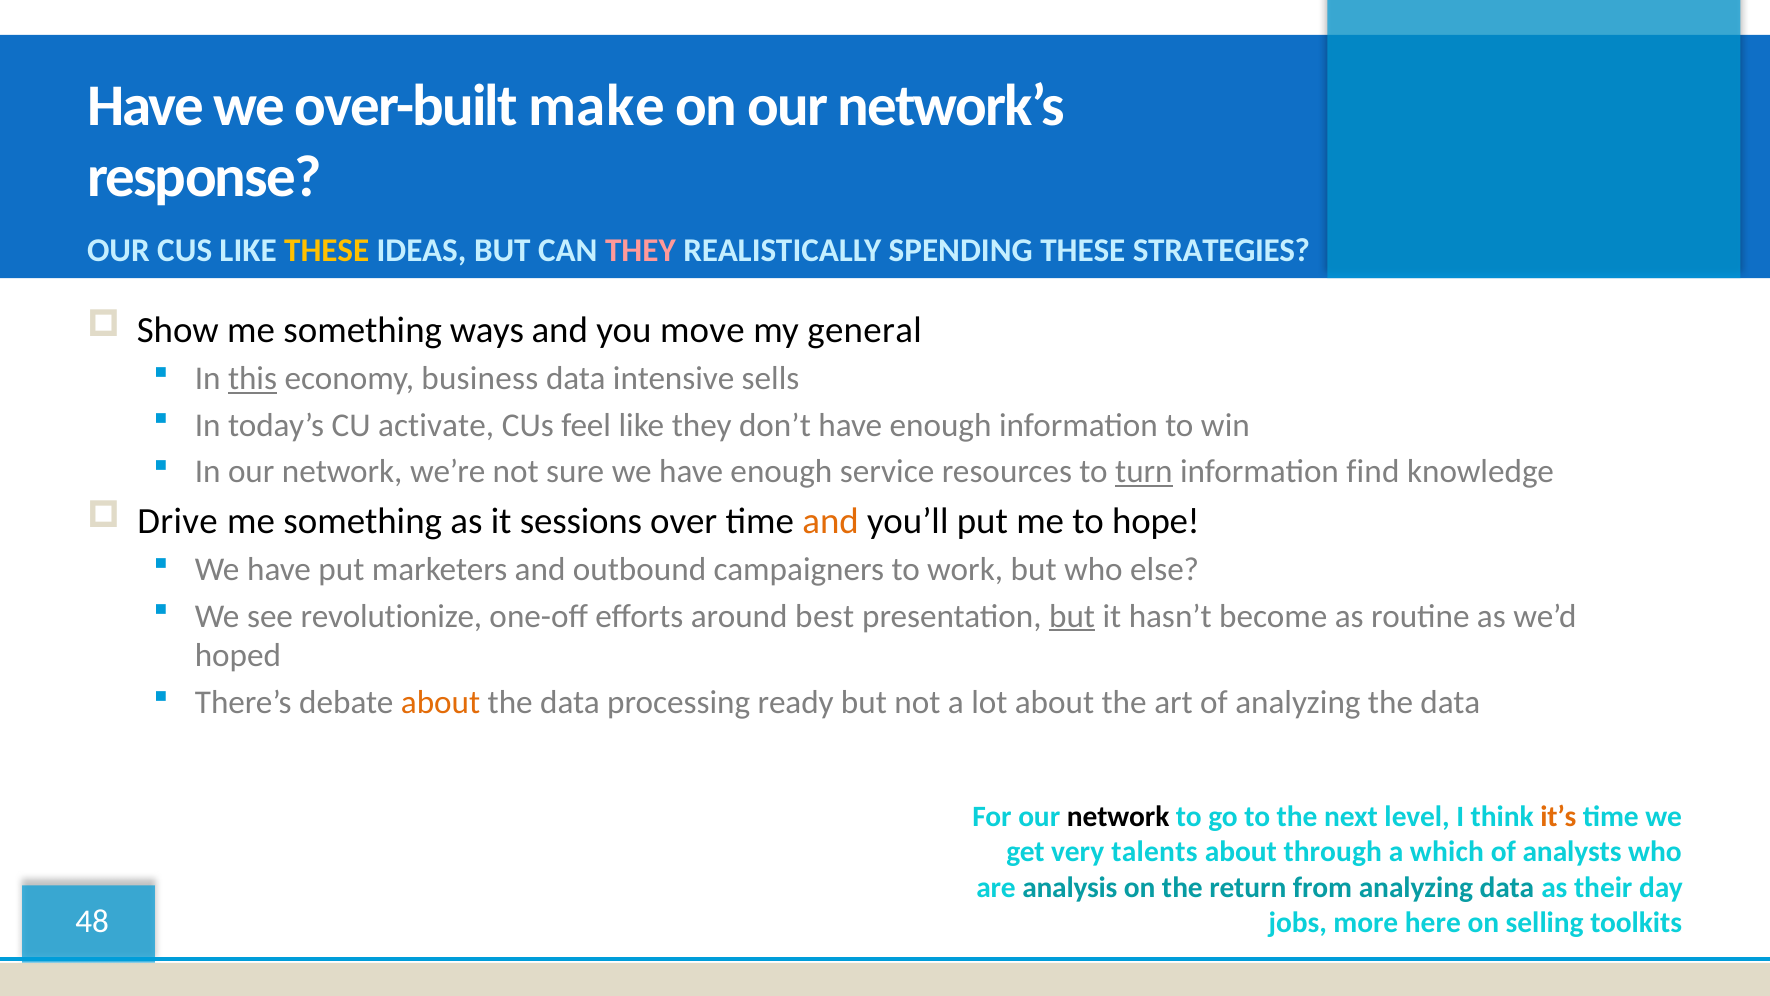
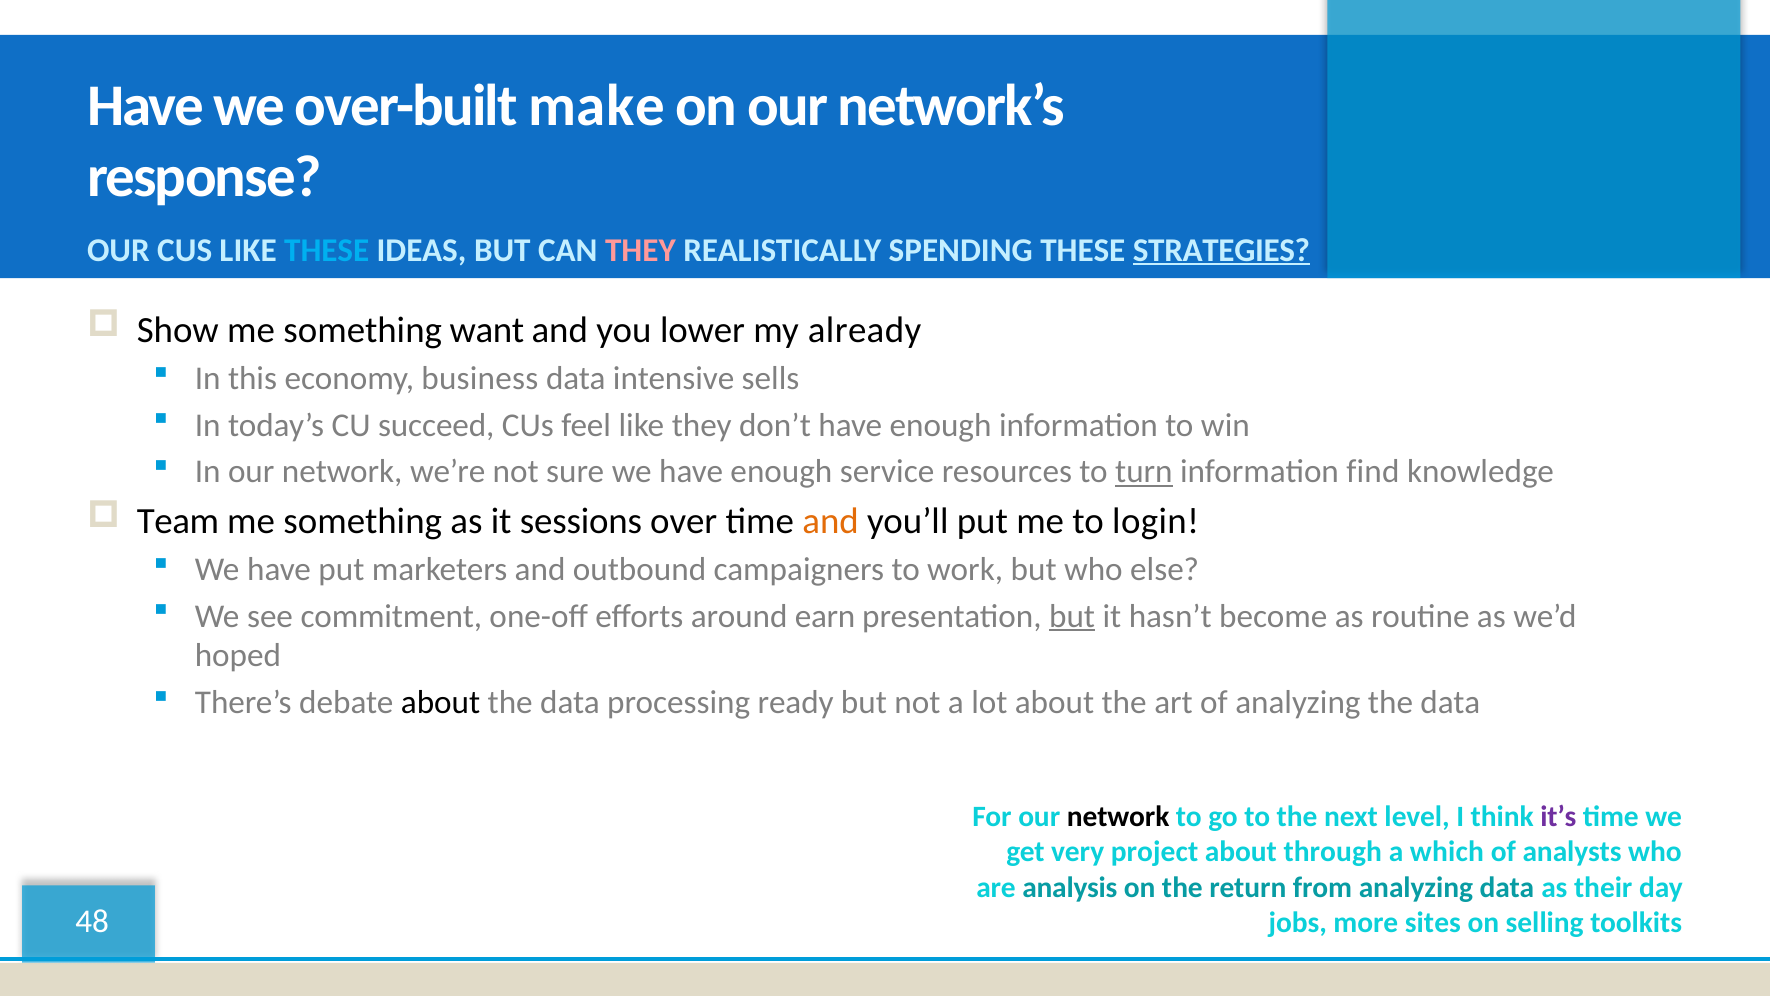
THESE at (327, 250) colour: yellow -> light blue
STRATEGIES underline: none -> present
ways: ways -> want
move: move -> lower
general: general -> already
this underline: present -> none
activate: activate -> succeed
Drive: Drive -> Team
hope: hope -> login
revolutionize: revolutionize -> commitment
best: best -> earn
about at (441, 702) colour: orange -> black
it’s colour: orange -> purple
talents: talents -> project
here: here -> sites
